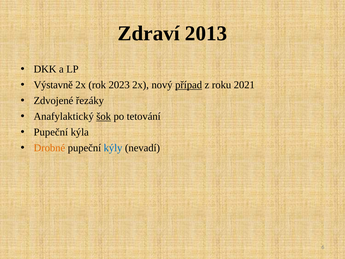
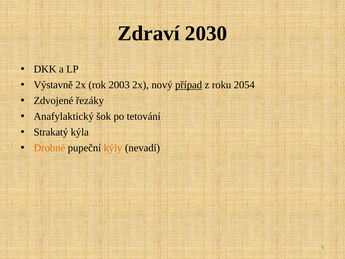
2013: 2013 -> 2030
2023: 2023 -> 2003
2021: 2021 -> 2054
šok underline: present -> none
Pupeční at (51, 132): Pupeční -> Strakatý
kýly colour: blue -> orange
